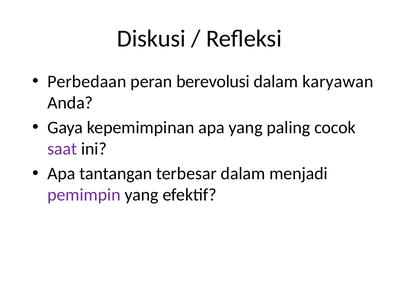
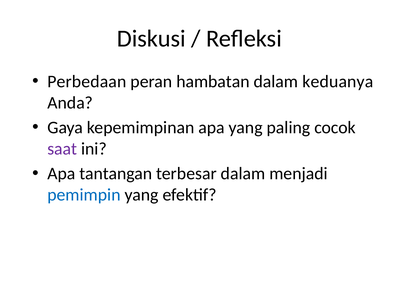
berevolusi: berevolusi -> hambatan
karyawan: karyawan -> keduanya
pemimpin colour: purple -> blue
